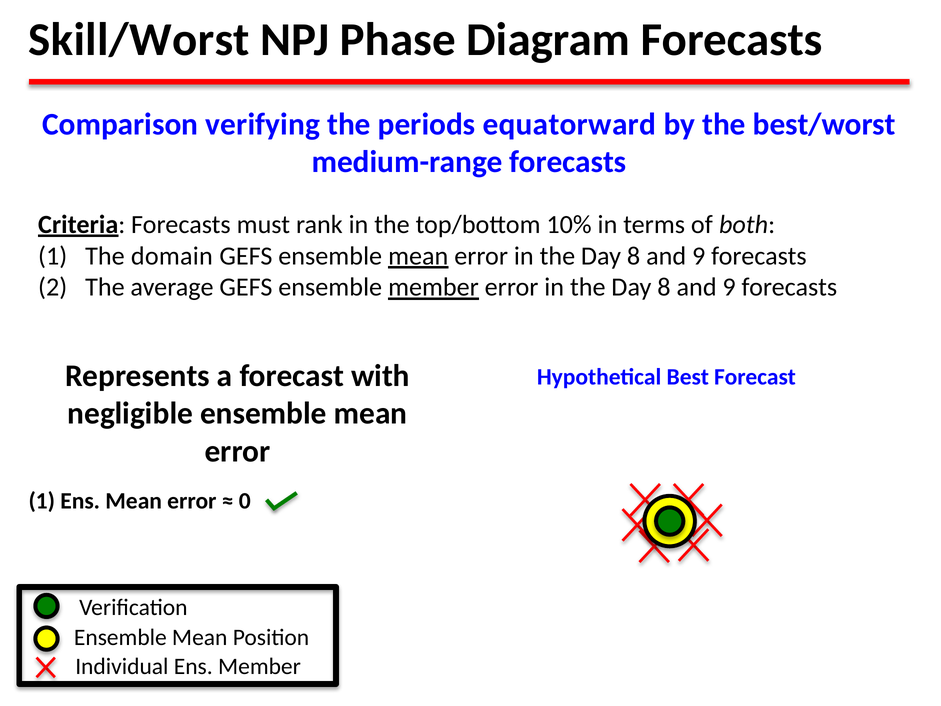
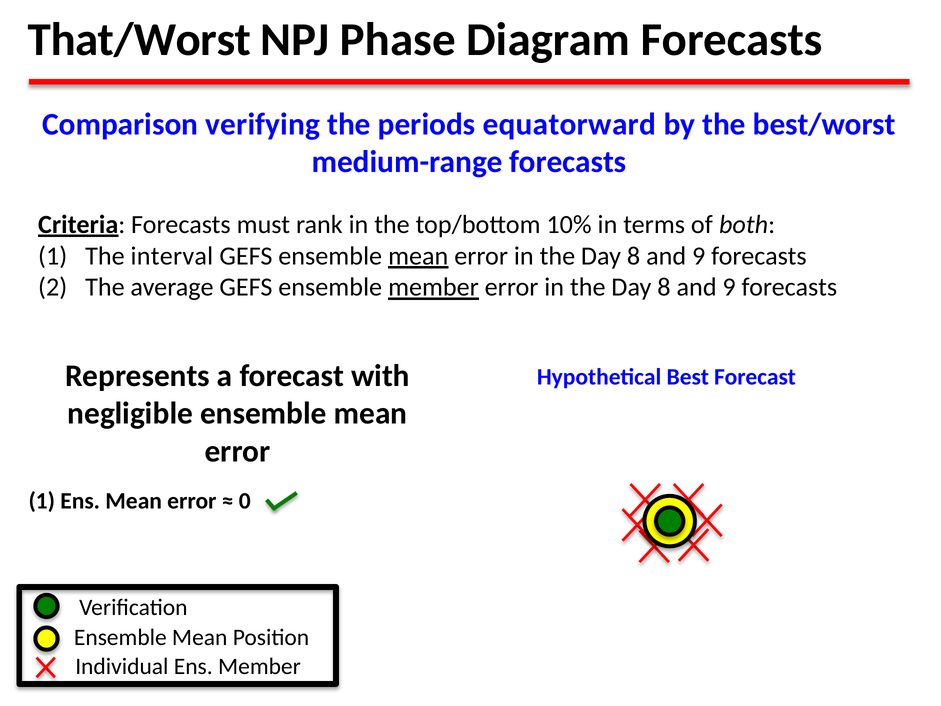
Skill/Worst: Skill/Worst -> That/Worst
domain: domain -> interval
